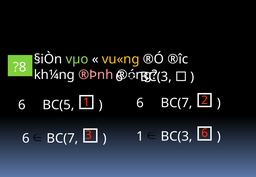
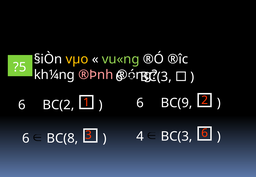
vµo colour: light green -> yellow
vu«ng colour: yellow -> light green
?8: ?8 -> ?5
BC(7 at (177, 103): BC(7 -> BC(9
BC(5: BC(5 -> BC(2
1 at (140, 137): 1 -> 4
BC(7 at (62, 139): BC(7 -> BC(8
